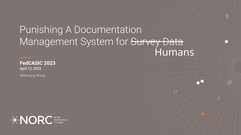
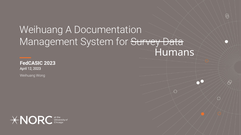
Punishing at (41, 30): Punishing -> Weihuang
